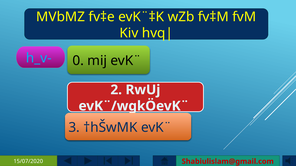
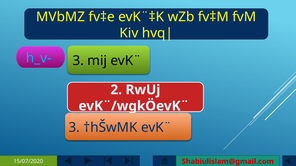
h_v- 0: 0 -> 3
